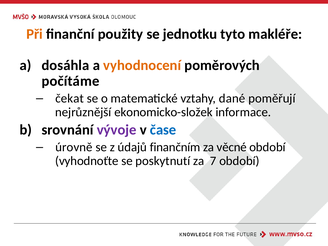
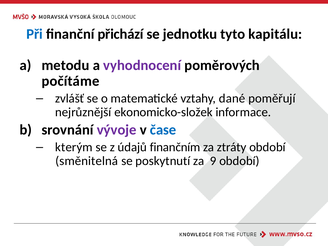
Při colour: orange -> blue
použity: použity -> přichází
makléře: makléře -> kapitálu
dosáhla: dosáhla -> metodu
vyhodnocení colour: orange -> purple
čekat: čekat -> zvlášť
úrovně: úrovně -> kterým
věcné: věcné -> ztráty
vyhodnoťte: vyhodnoťte -> směnitelná
7: 7 -> 9
